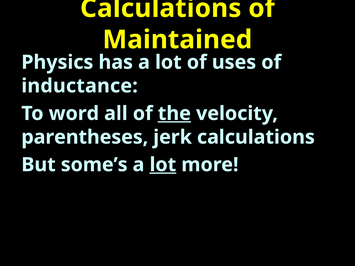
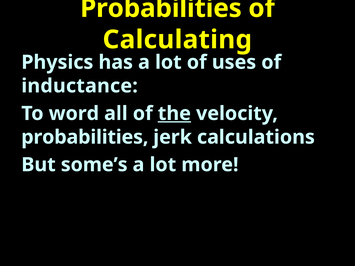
Calculations at (161, 8): Calculations -> Probabilities
Maintained: Maintained -> Calculating
parentheses at (85, 137): parentheses -> probabilities
lot at (163, 165) underline: present -> none
